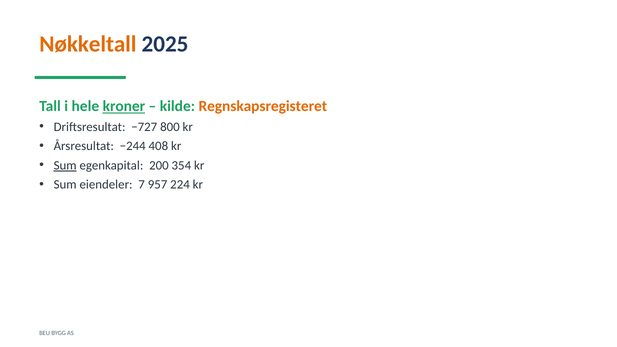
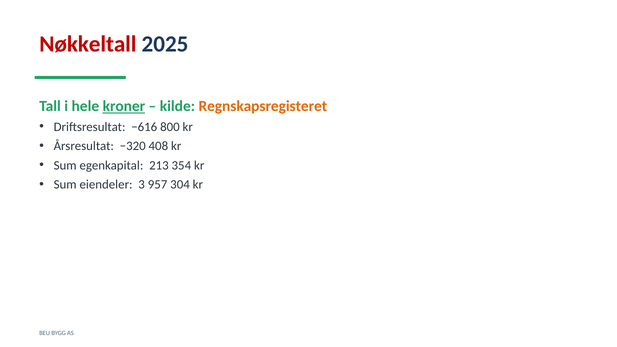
Nøkkeltall colour: orange -> red
−727: −727 -> −616
−244: −244 -> −320
Sum at (65, 165) underline: present -> none
200: 200 -> 213
7: 7 -> 3
224: 224 -> 304
